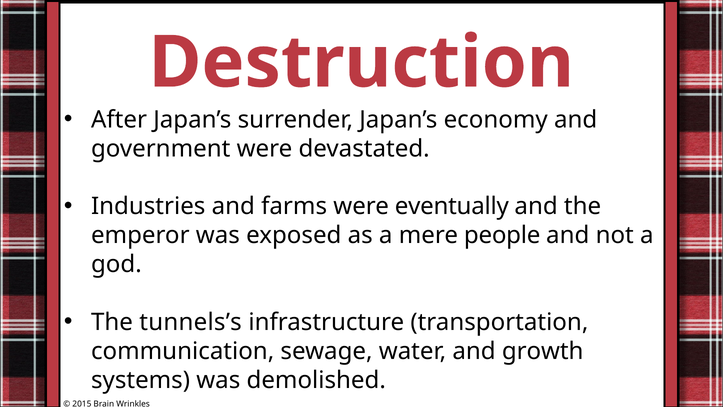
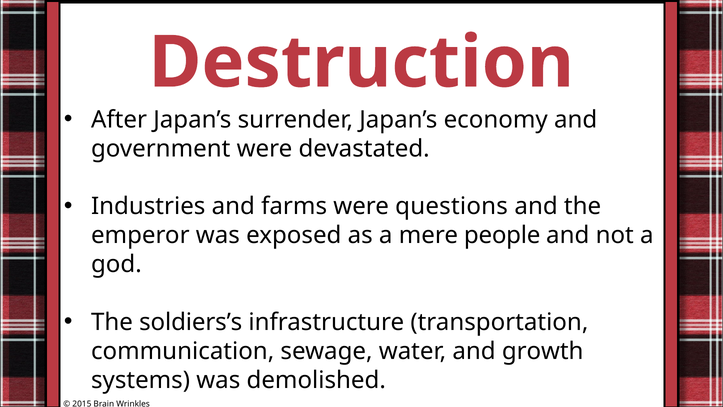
eventually: eventually -> questions
tunnels’s: tunnels’s -> soldiers’s
